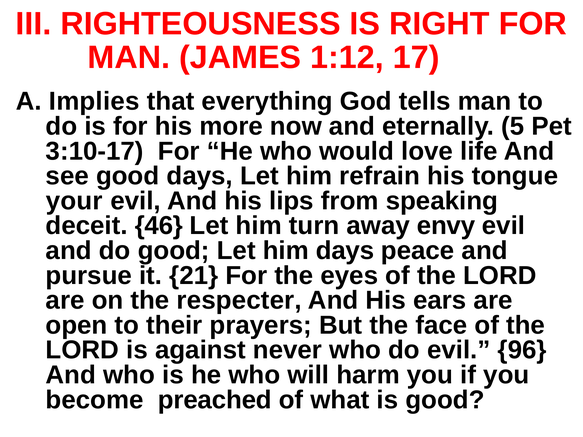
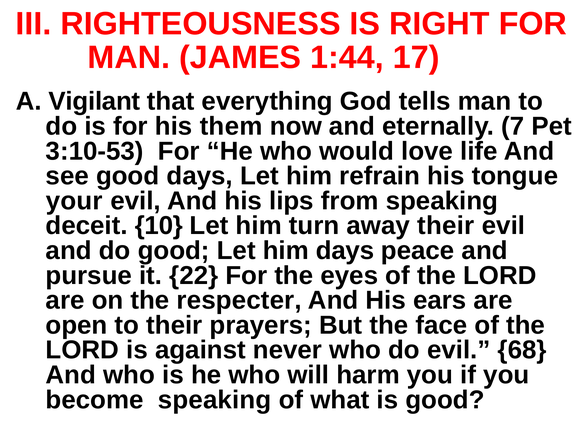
1:12: 1:12 -> 1:44
Implies: Implies -> Vigilant
more: more -> them
5: 5 -> 7
3:10-17: 3:10-17 -> 3:10-53
46: 46 -> 10
away envy: envy -> their
21: 21 -> 22
96: 96 -> 68
become preached: preached -> speaking
